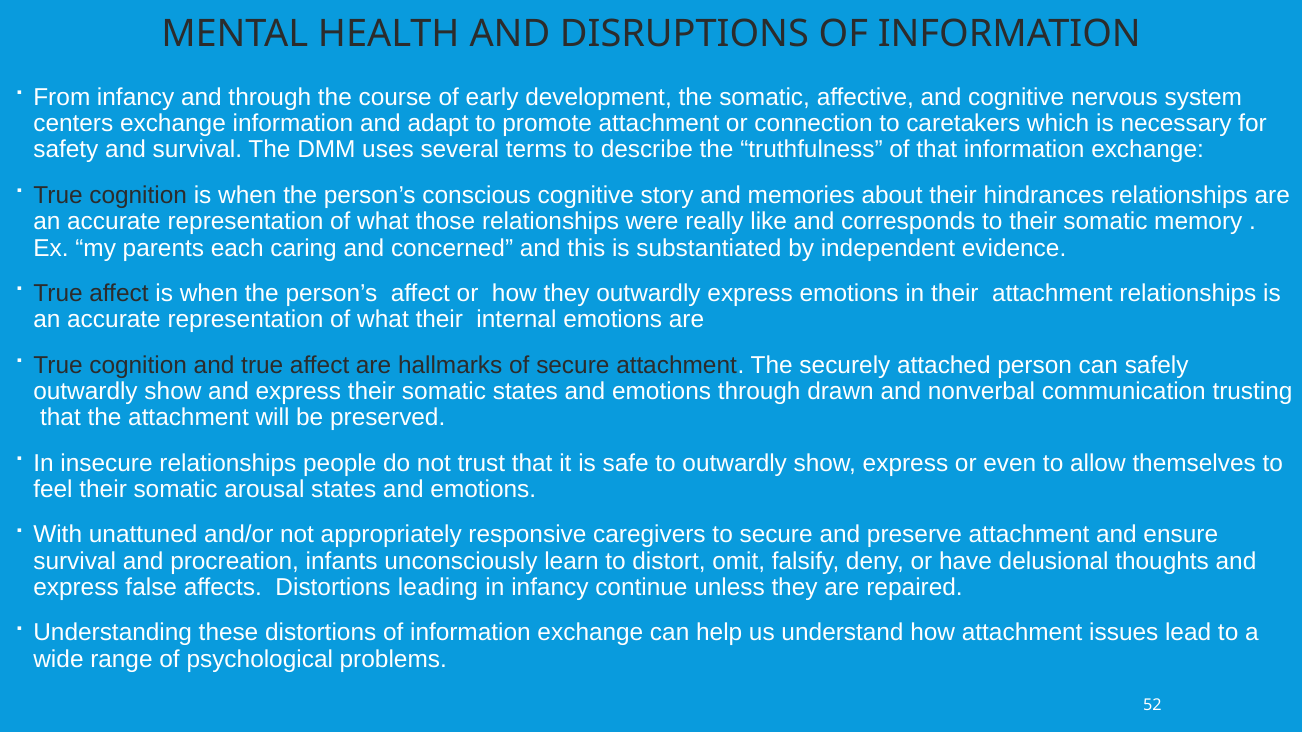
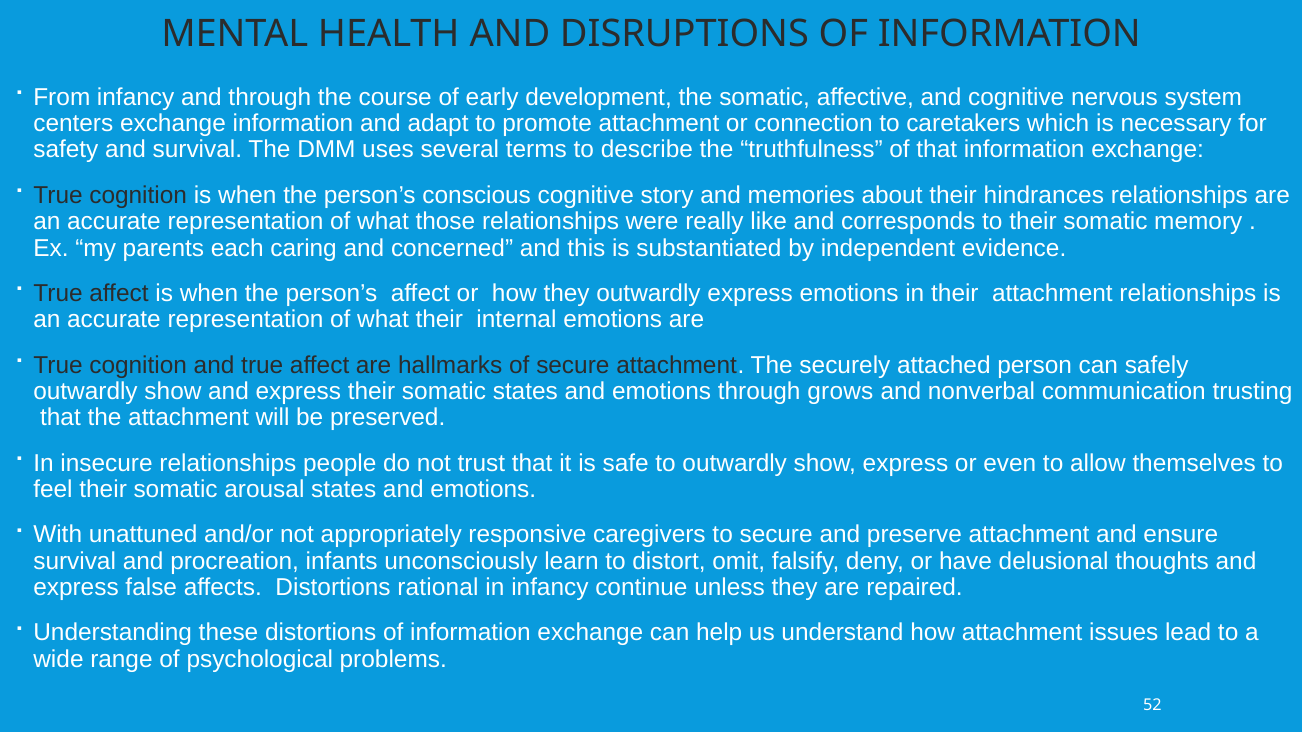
drawn: drawn -> grows
leading: leading -> rational
